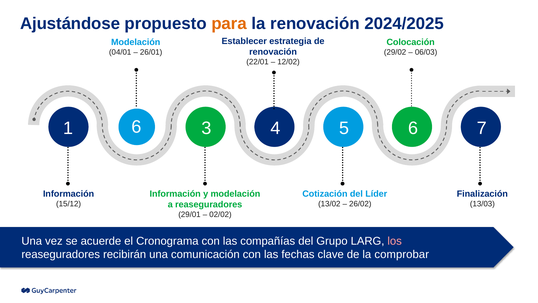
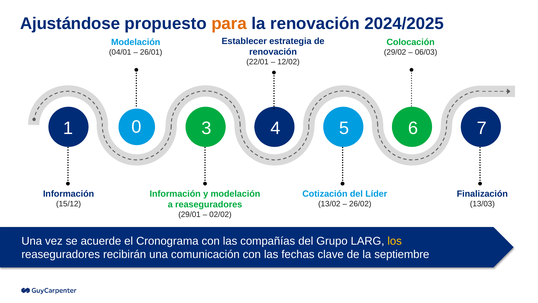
1 6: 6 -> 0
los colour: pink -> yellow
comprobar: comprobar -> septiembre
